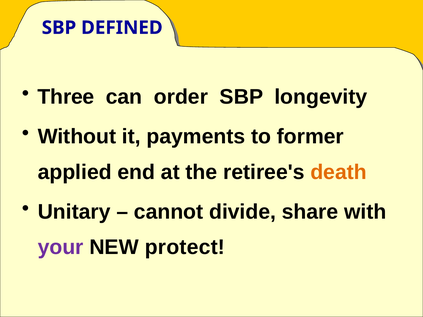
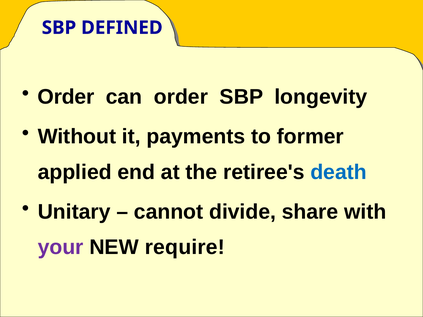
Three at (66, 97): Three -> Order
death colour: orange -> blue
protect: protect -> require
